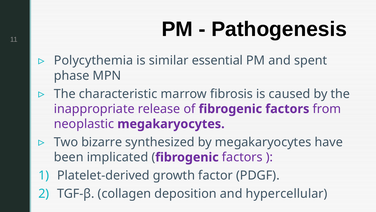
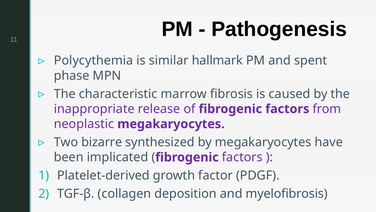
essential: essential -> hallmark
hypercellular: hypercellular -> myelofibrosis
